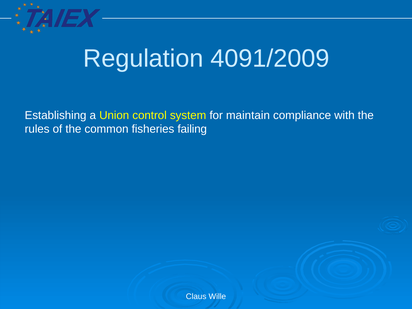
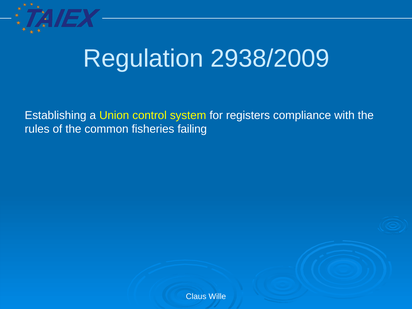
4091/2009: 4091/2009 -> 2938/2009
maintain: maintain -> registers
